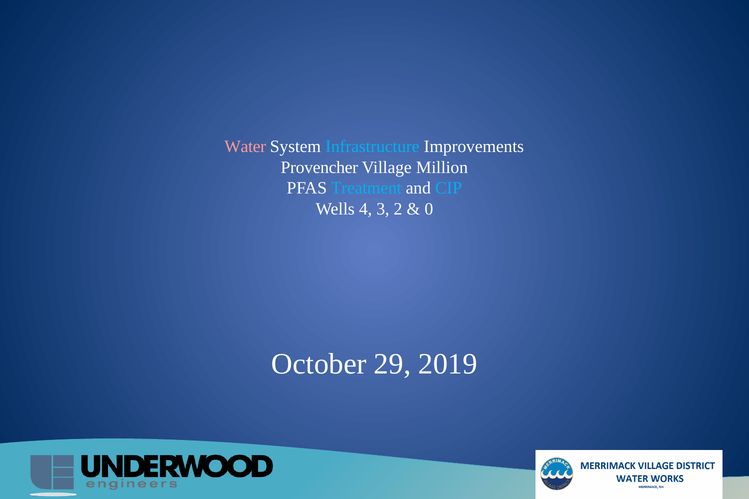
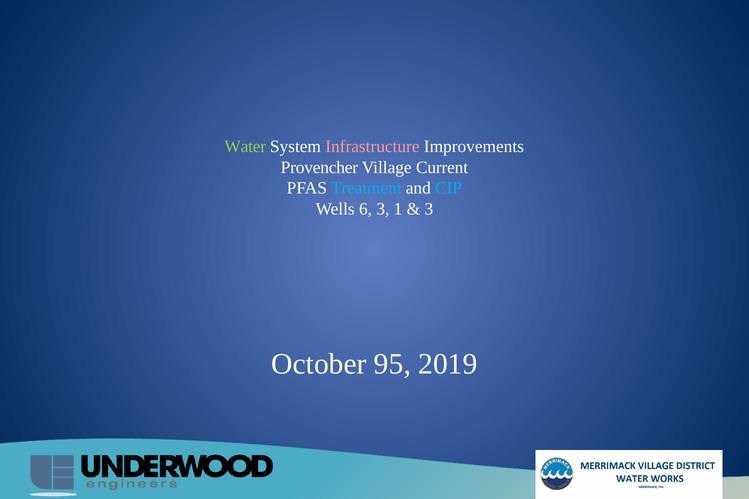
Water colour: pink -> light green
Infrastructure colour: light blue -> pink
Million: Million -> Current
4: 4 -> 6
2: 2 -> 1
0 at (429, 209): 0 -> 3
29: 29 -> 95
